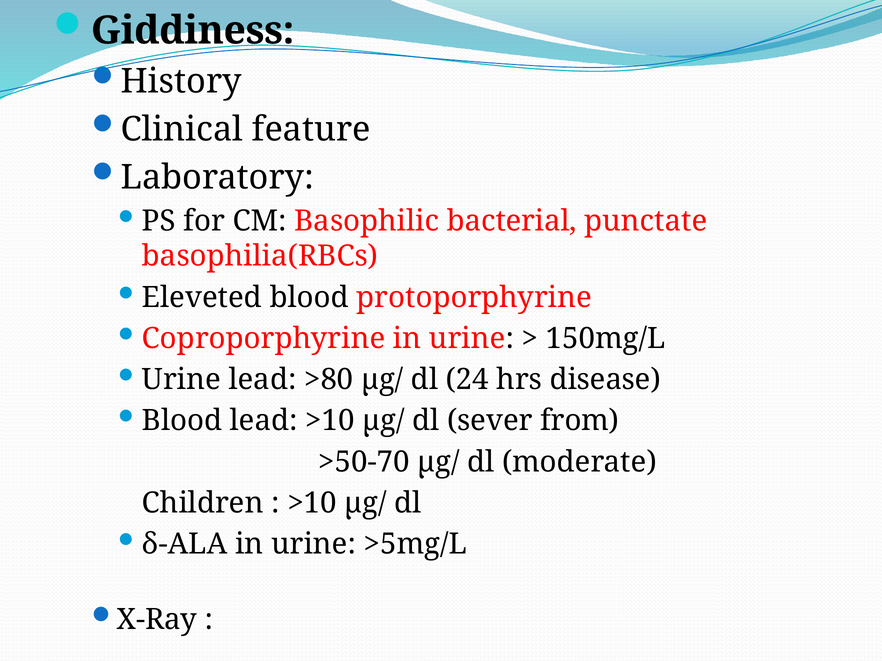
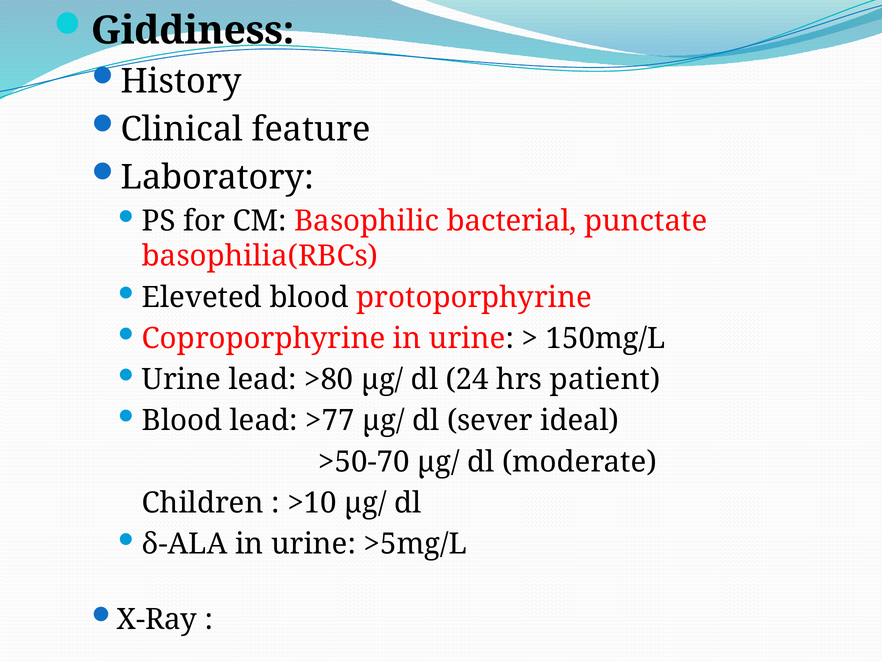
disease: disease -> patient
lead >10: >10 -> >77
from: from -> ideal
